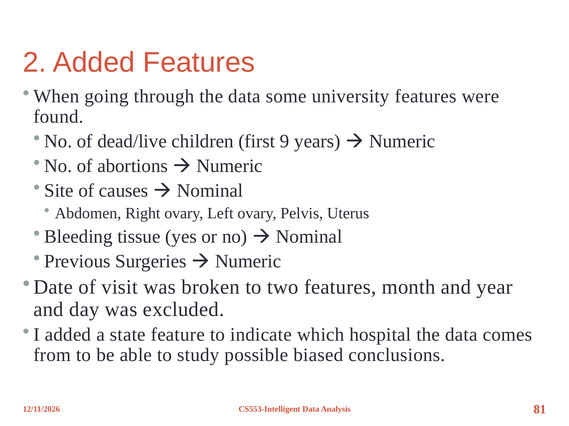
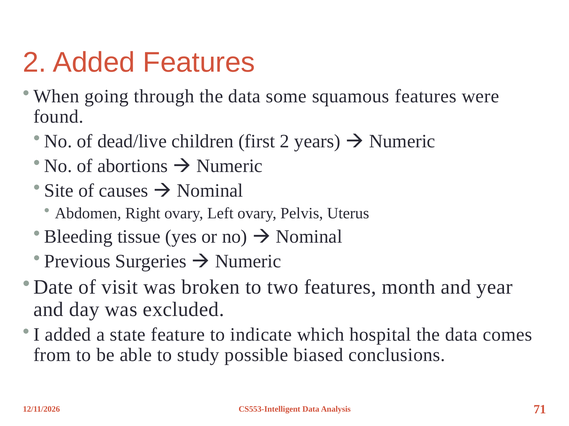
university: university -> squamous
first 9: 9 -> 2
81: 81 -> 71
